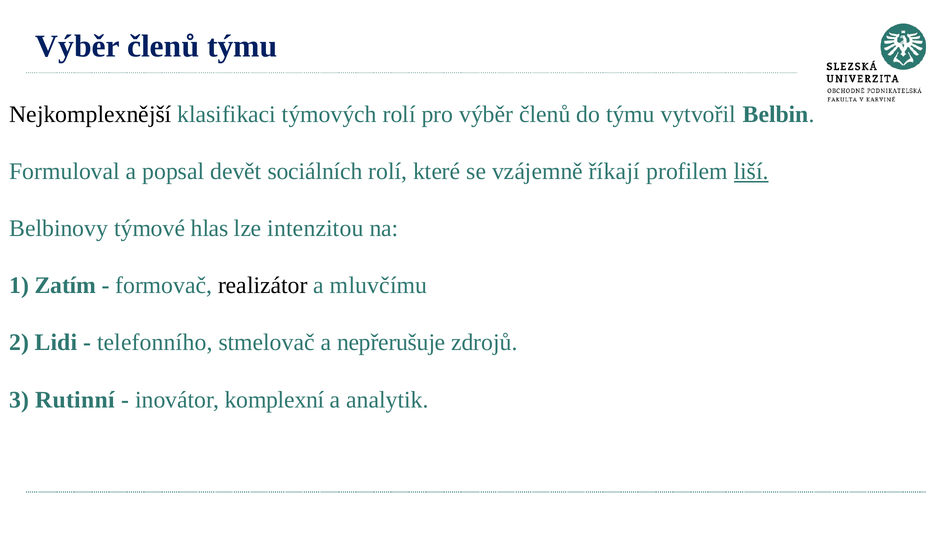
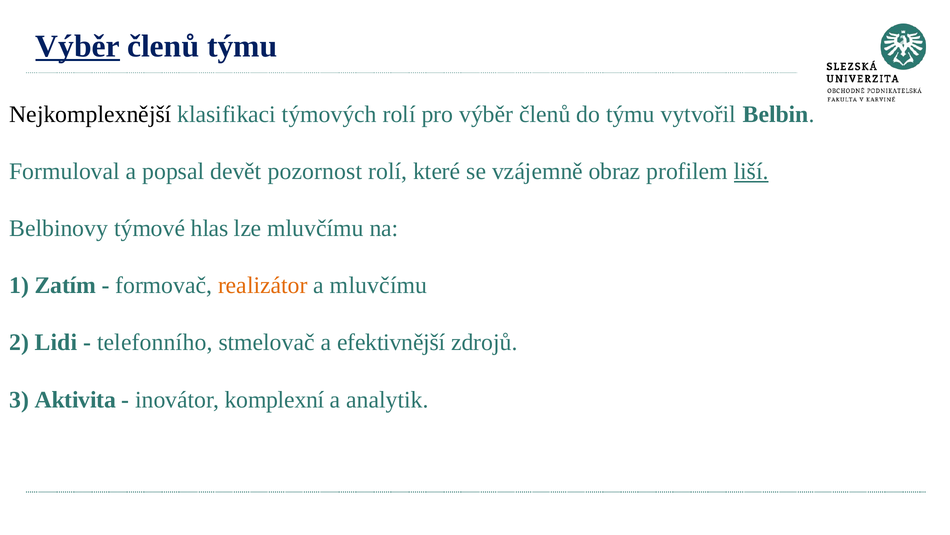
Výběr at (78, 46) underline: none -> present
sociálních: sociálních -> pozornost
říkají: říkají -> obraz
lze intenzitou: intenzitou -> mluvčímu
realizátor colour: black -> orange
nepřerušuje: nepřerušuje -> efektivnější
Rutinní: Rutinní -> Aktivita
